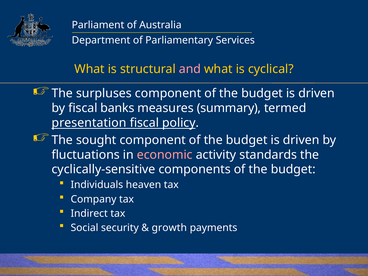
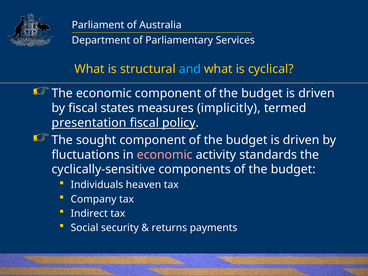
and at (190, 69) colour: pink -> light blue
The surpluses: surpluses -> economic
banks: banks -> states
summary: summary -> implicitly
growth: growth -> returns
